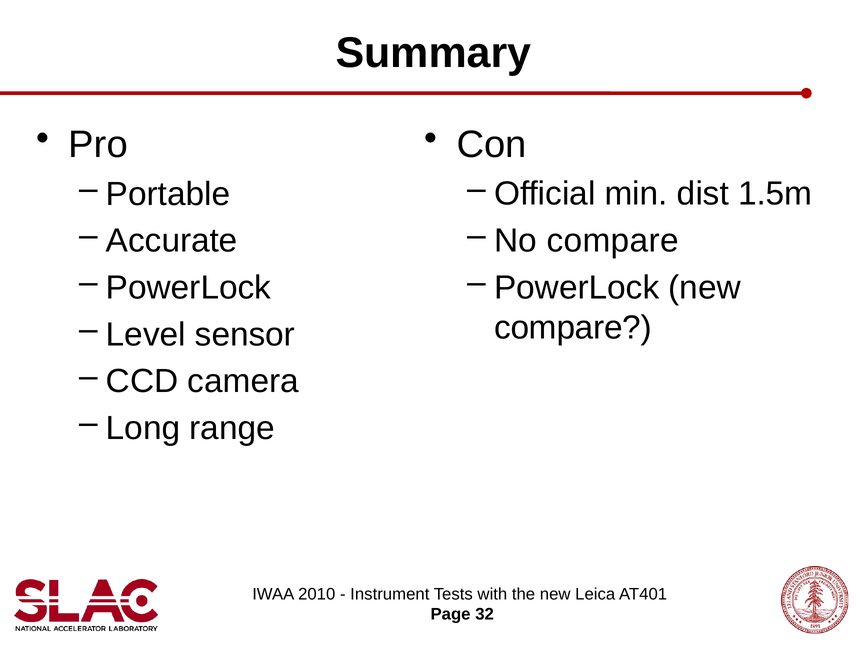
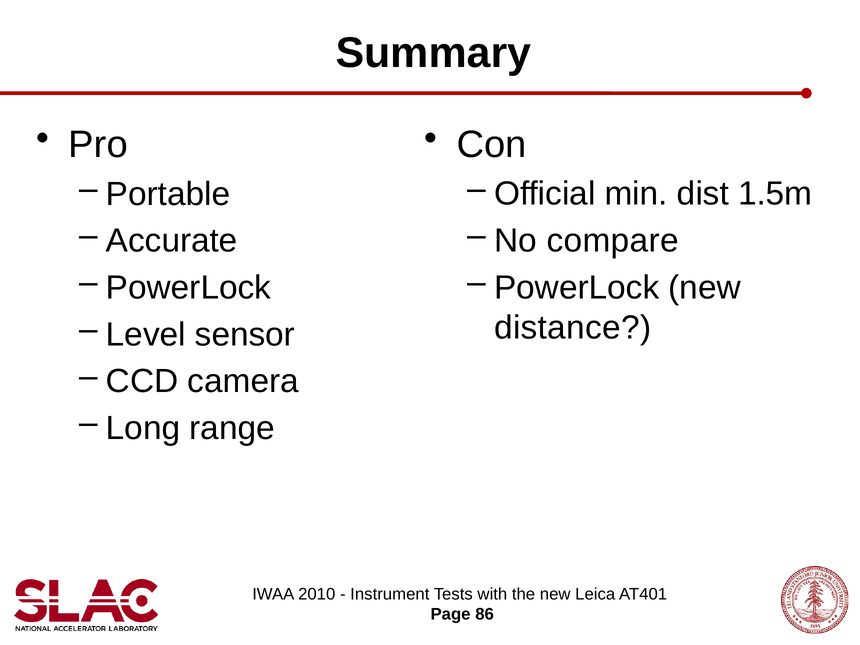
compare at (573, 328): compare -> distance
32: 32 -> 86
